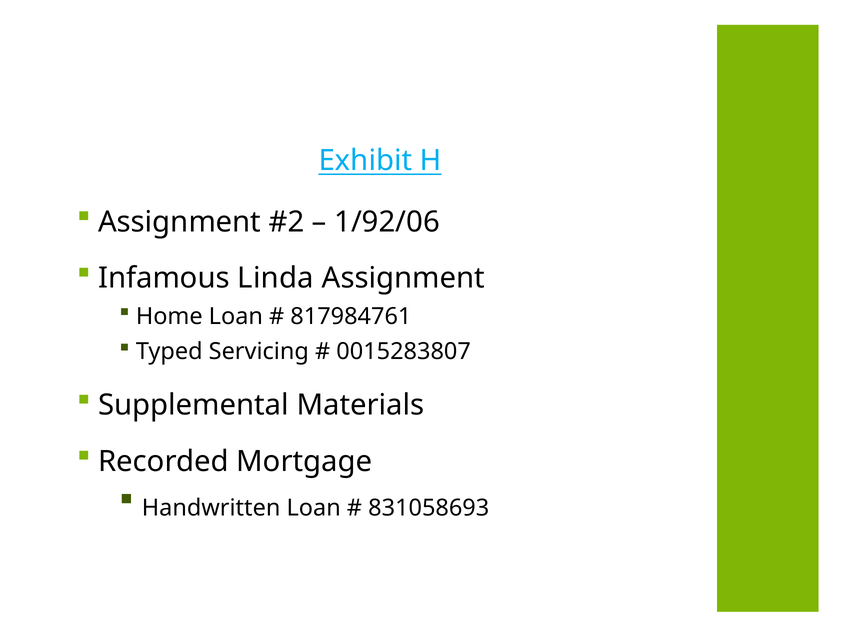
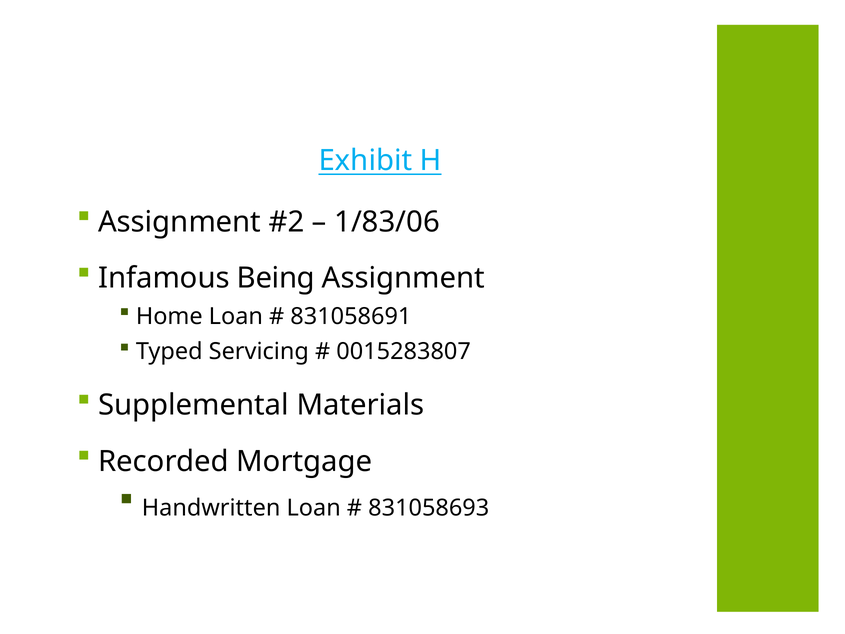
1/92/06: 1/92/06 -> 1/83/06
Linda: Linda -> Being
817984761: 817984761 -> 831058691
